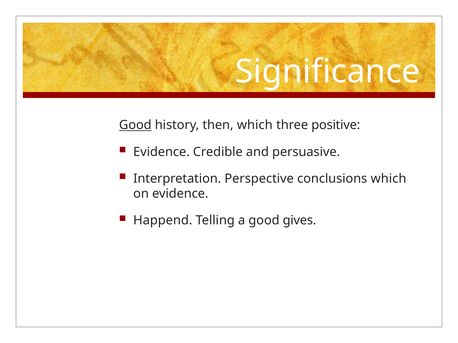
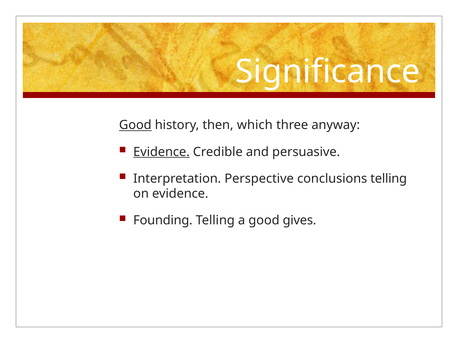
positive: positive -> anyway
Evidence at (161, 152) underline: none -> present
conclusions which: which -> telling
Happend: Happend -> Founding
